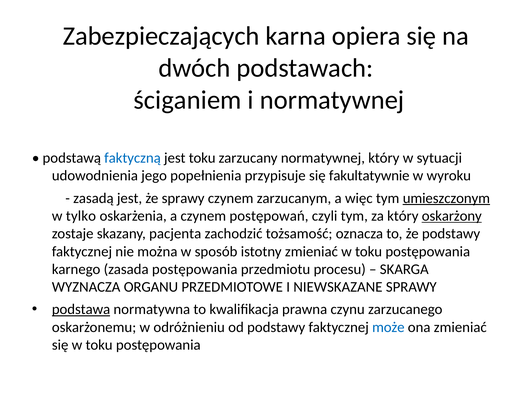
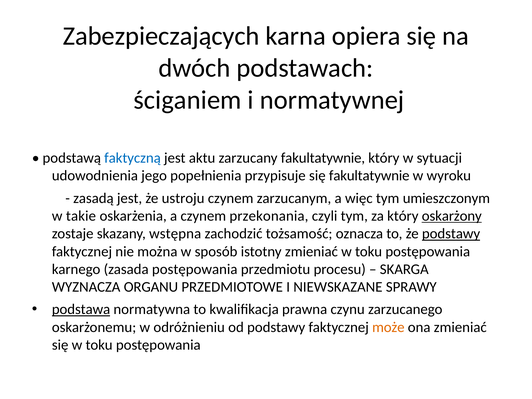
jest toku: toku -> aktu
zarzucany normatywnej: normatywnej -> fakultatywnie
że sprawy: sprawy -> ustroju
umieszczonym underline: present -> none
tylko: tylko -> takie
postępowań: postępowań -> przekonania
pacjenta: pacjenta -> wstępna
podstawy at (451, 234) underline: none -> present
może colour: blue -> orange
